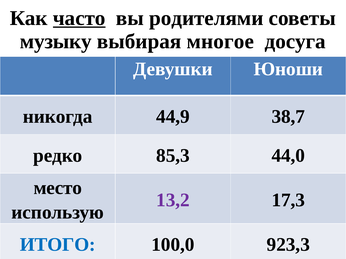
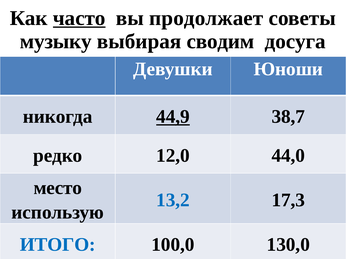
родителями: родителями -> продолжает
многое: многое -> сводим
44,9 underline: none -> present
85,3: 85,3 -> 12,0
13,2 colour: purple -> blue
923,3: 923,3 -> 130,0
